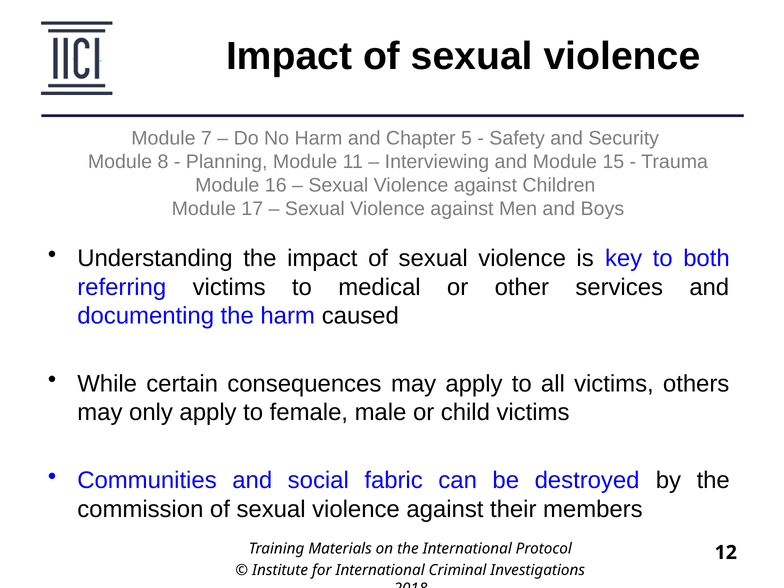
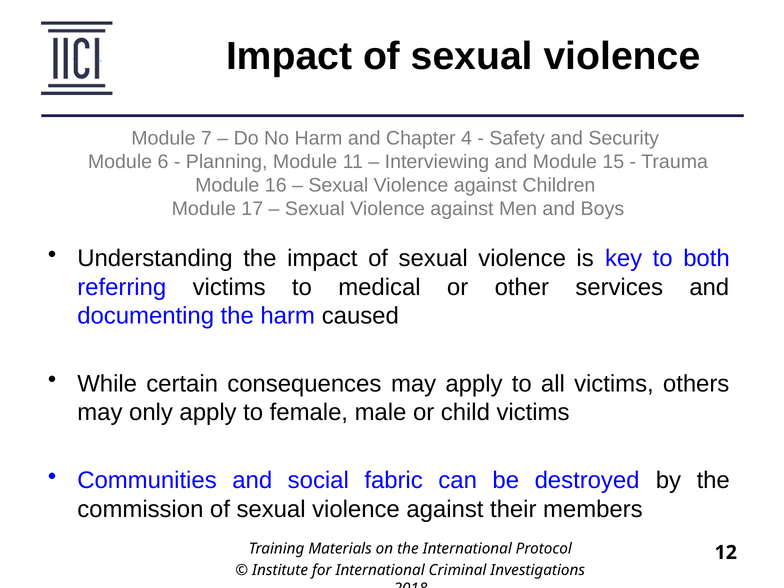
5: 5 -> 4
8: 8 -> 6
